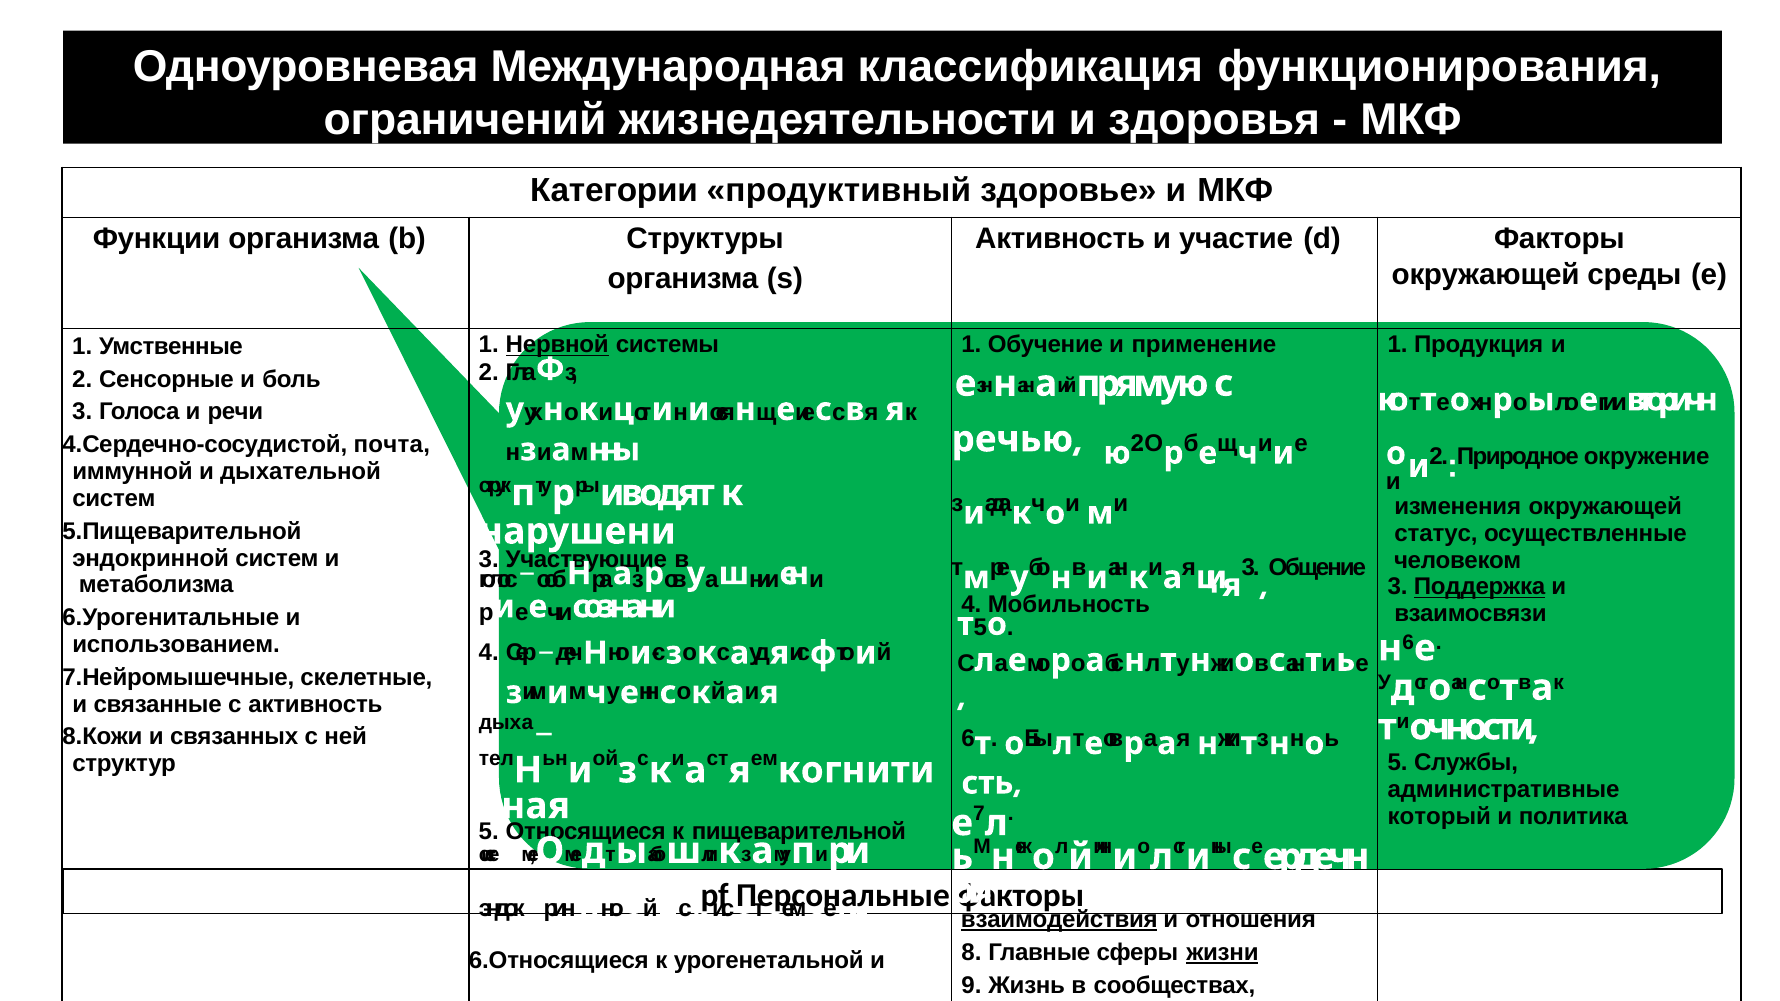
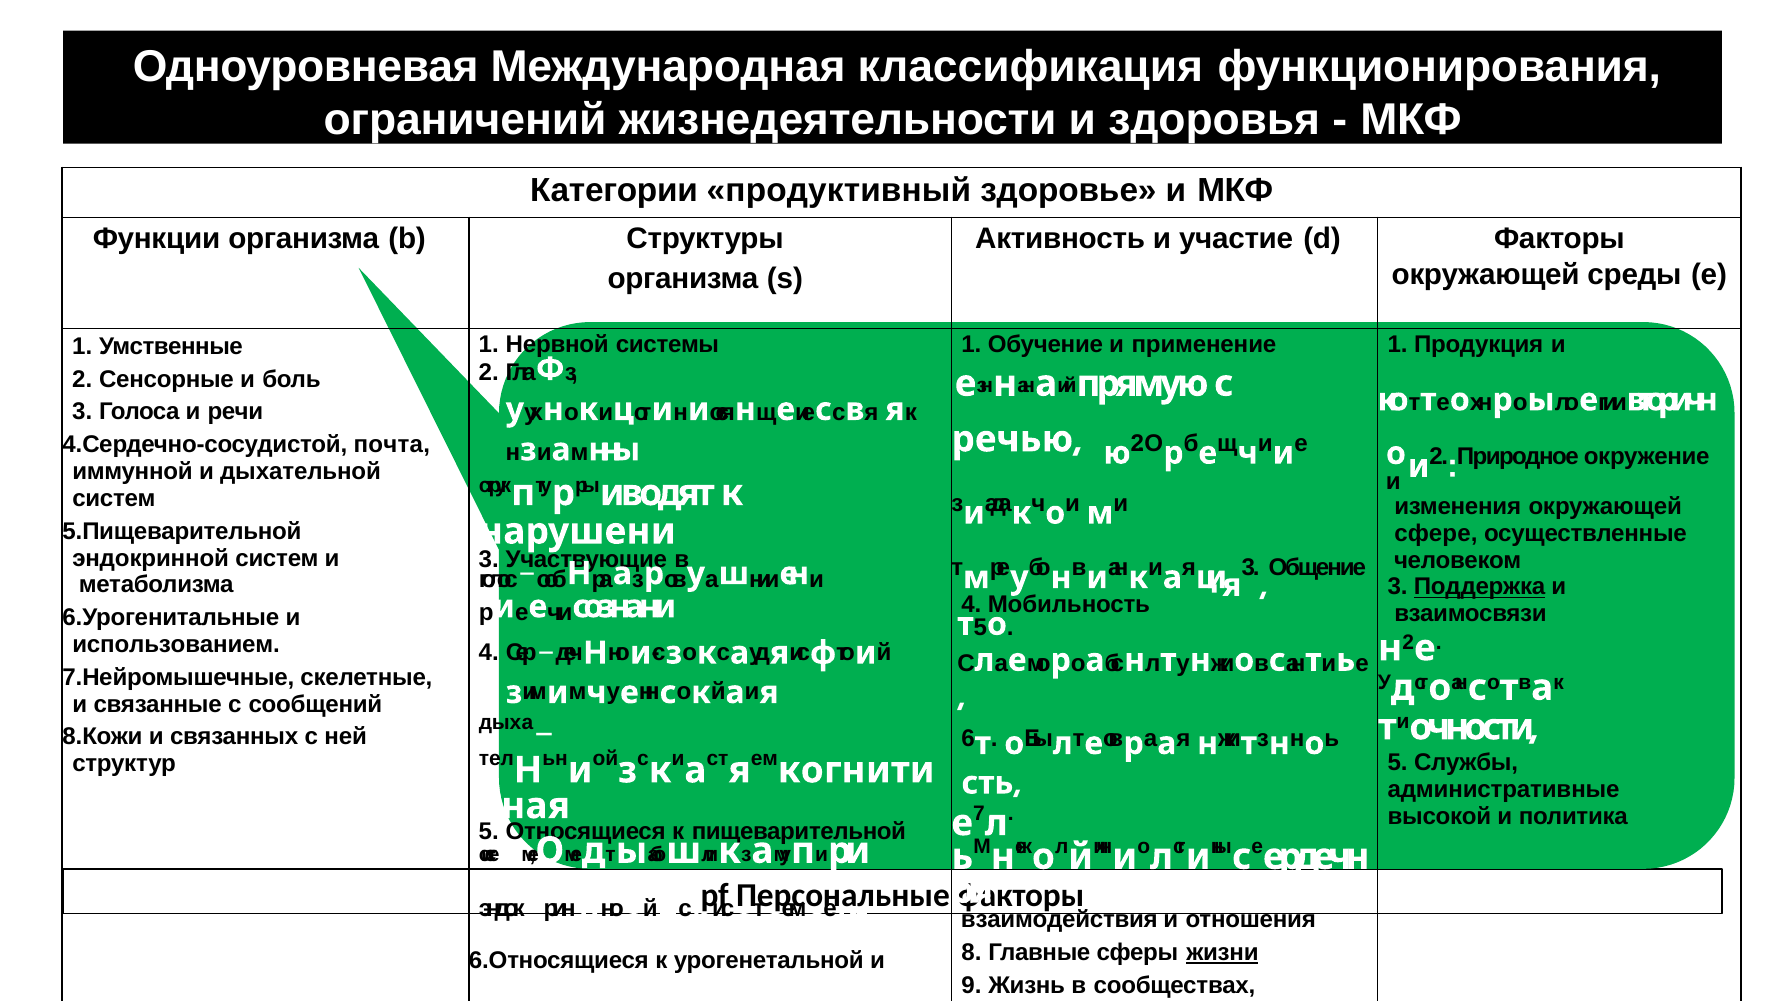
Нервной underline: present -> none
статус: статус -> сфере
6 at (1408, 643): 6 -> 2
с активность: активность -> сообщений
который: который -> высокой
взаимодействия underline: present -> none
